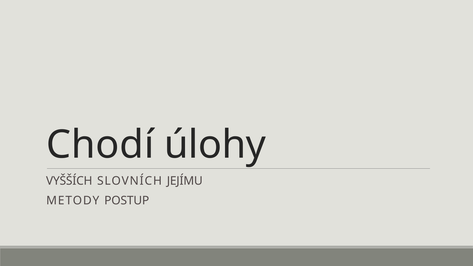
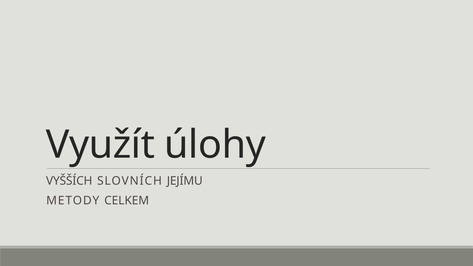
Chodí: Chodí -> Využít
POSTUP: POSTUP -> CELKEM
